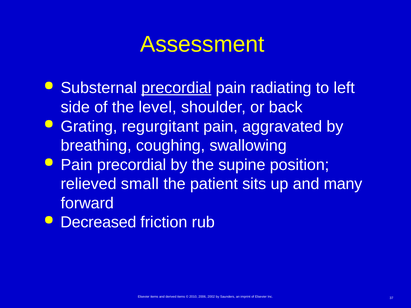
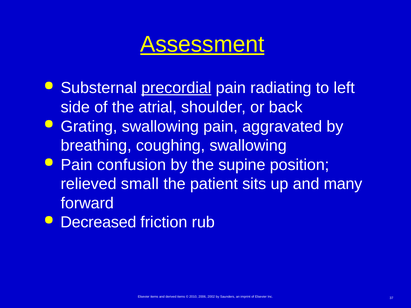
Assessment underline: none -> present
level: level -> atrial
Grating regurgitant: regurgitant -> swallowing
Pain precordial: precordial -> confusion
